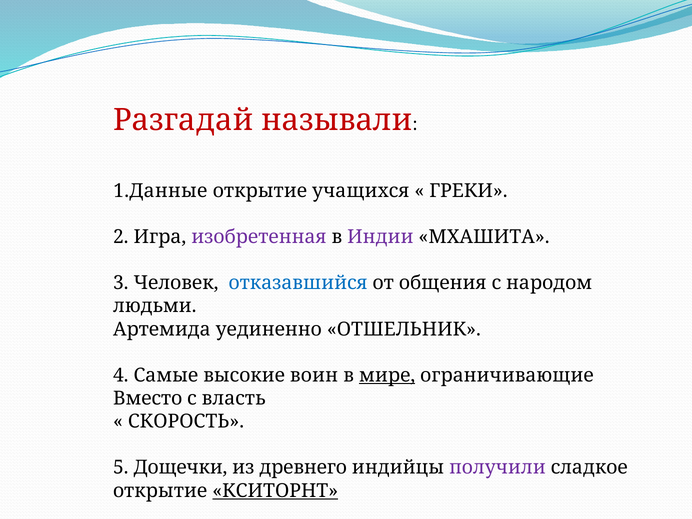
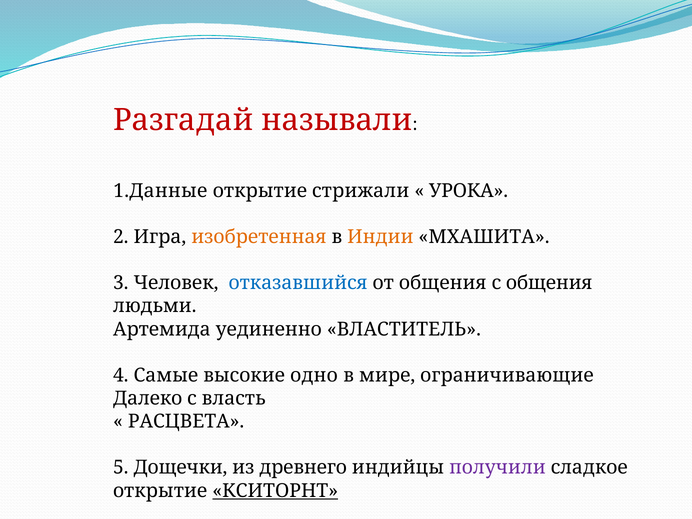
учащихся: учащихся -> стрижали
ГРЕКИ: ГРЕКИ -> УРОКА
изобретенная colour: purple -> orange
Индии colour: purple -> orange
с народом: народом -> общения
ОТШЕЛЬНИК: ОТШЕЛЬНИК -> ВЛАСТИТЕЛЬ
воин: воин -> одно
мире underline: present -> none
Вместо: Вместо -> Далеко
СКОРОСТЬ: СКОРОСТЬ -> РАСЦВЕТА
